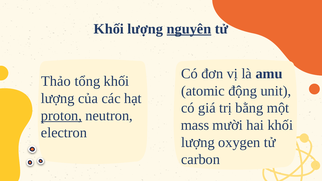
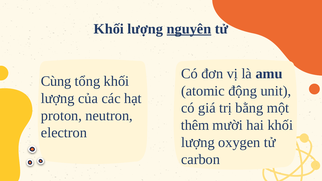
Thảo: Thảo -> Cùng
proton underline: present -> none
mass: mass -> thêm
